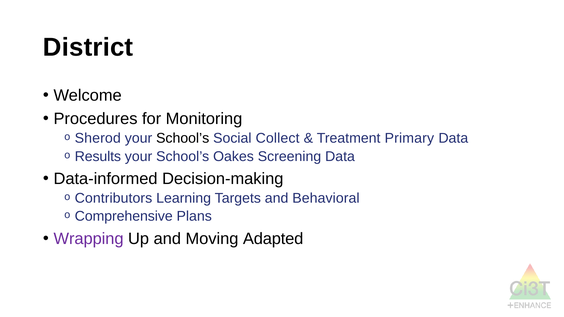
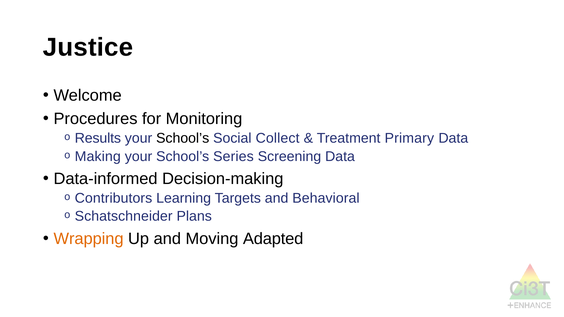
District: District -> Justice
Sherod: Sherod -> Results
Results: Results -> Making
Oakes: Oakes -> Series
Comprehensive: Comprehensive -> Schatschneider
Wrapping colour: purple -> orange
